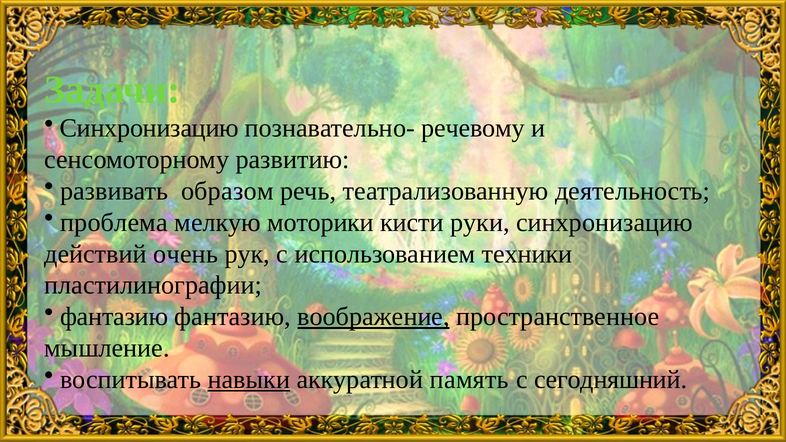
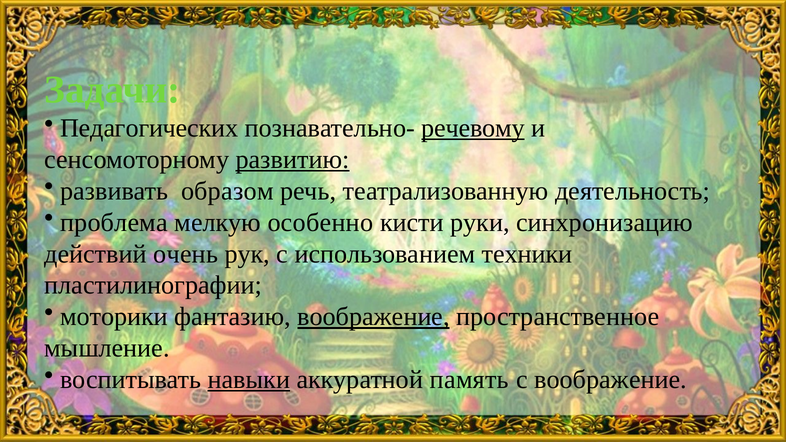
Синхронизацию at (149, 128): Синхронизацию -> Педагогических
речевому underline: none -> present
развитию underline: none -> present
моторики: моторики -> особенно
фантазию at (114, 317): фантазию -> моторики
с сегодняшний: сегодняшний -> воображение
